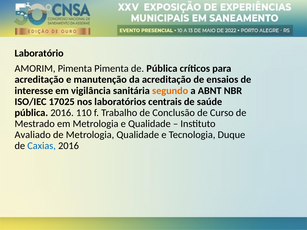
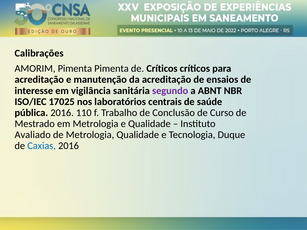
Laboratório: Laboratório -> Calibrações
de Pública: Pública -> Críticos
segundo colour: orange -> purple
